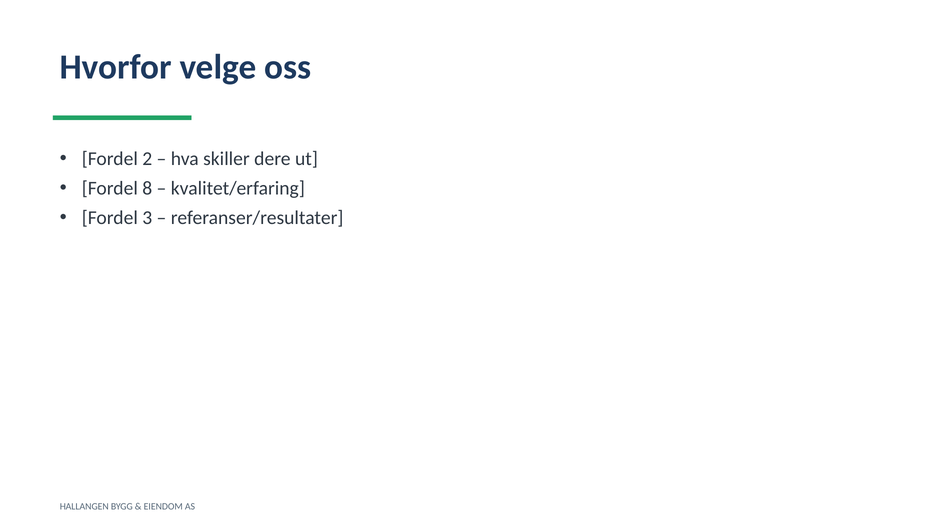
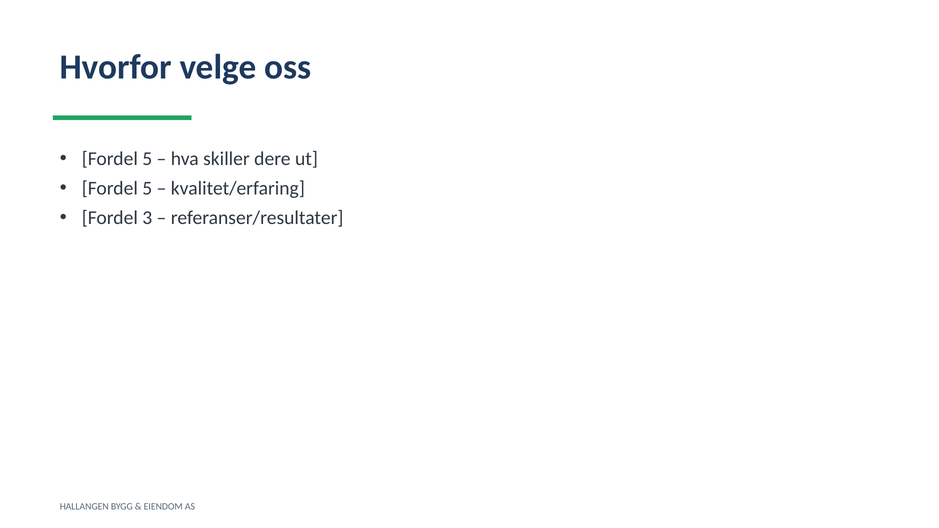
2 at (147, 159): 2 -> 5
8 at (147, 188): 8 -> 5
